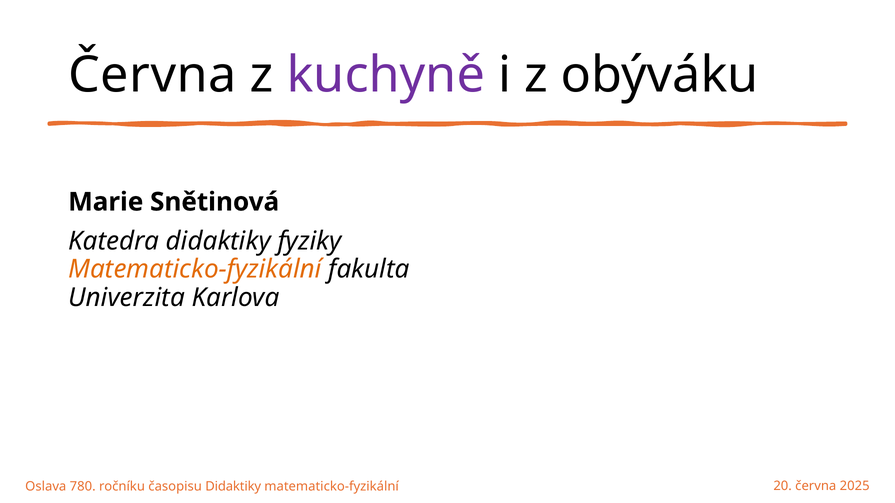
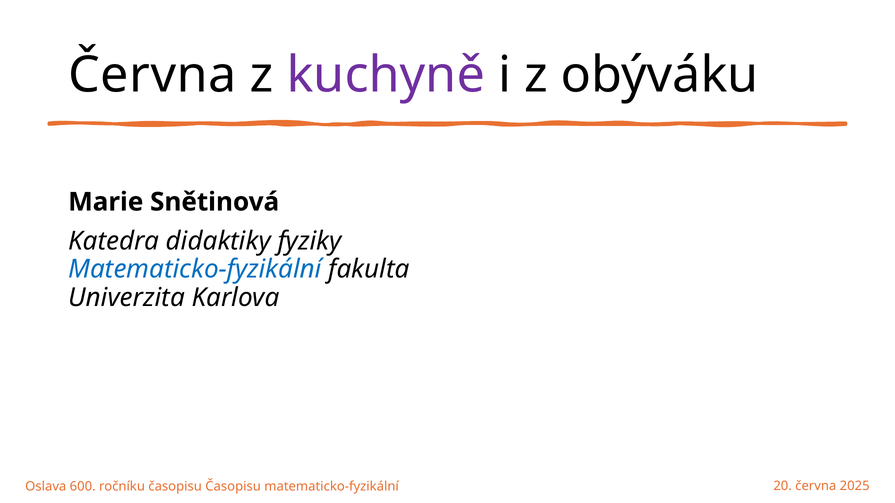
Matematicko-fyzikální at (195, 270) colour: orange -> blue
780: 780 -> 600
časopisu Didaktiky: Didaktiky -> Časopisu
